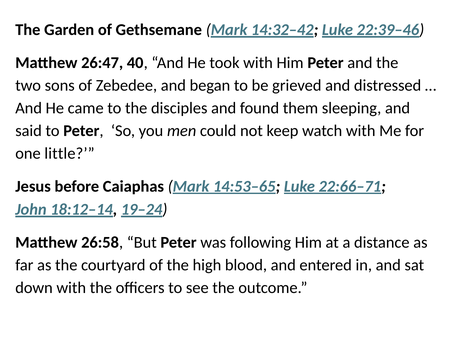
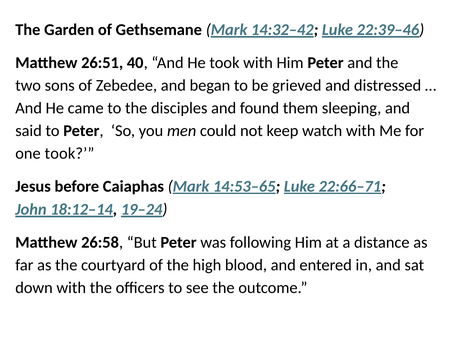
26:47: 26:47 -> 26:51
one little: little -> took
